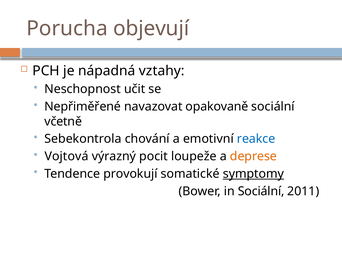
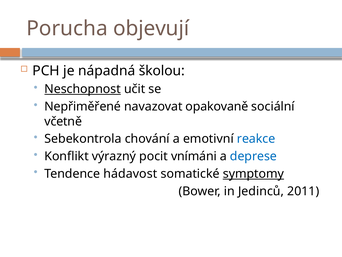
vztahy: vztahy -> školou
Neschopnost underline: none -> present
Vojtová: Vojtová -> Konflikt
loupeže: loupeže -> vnímáni
deprese colour: orange -> blue
provokují: provokují -> hádavost
in Sociální: Sociální -> Jedinců
